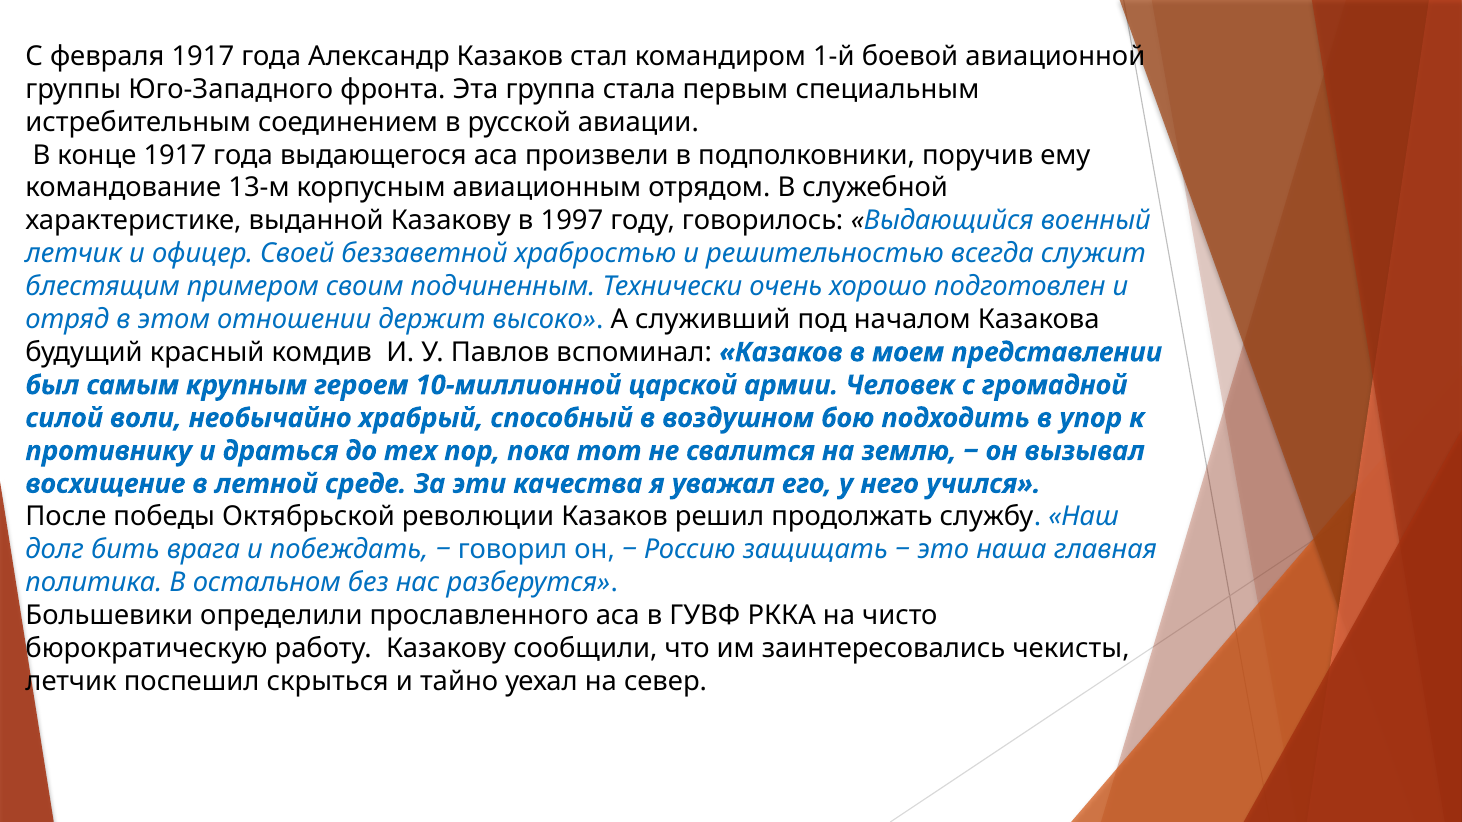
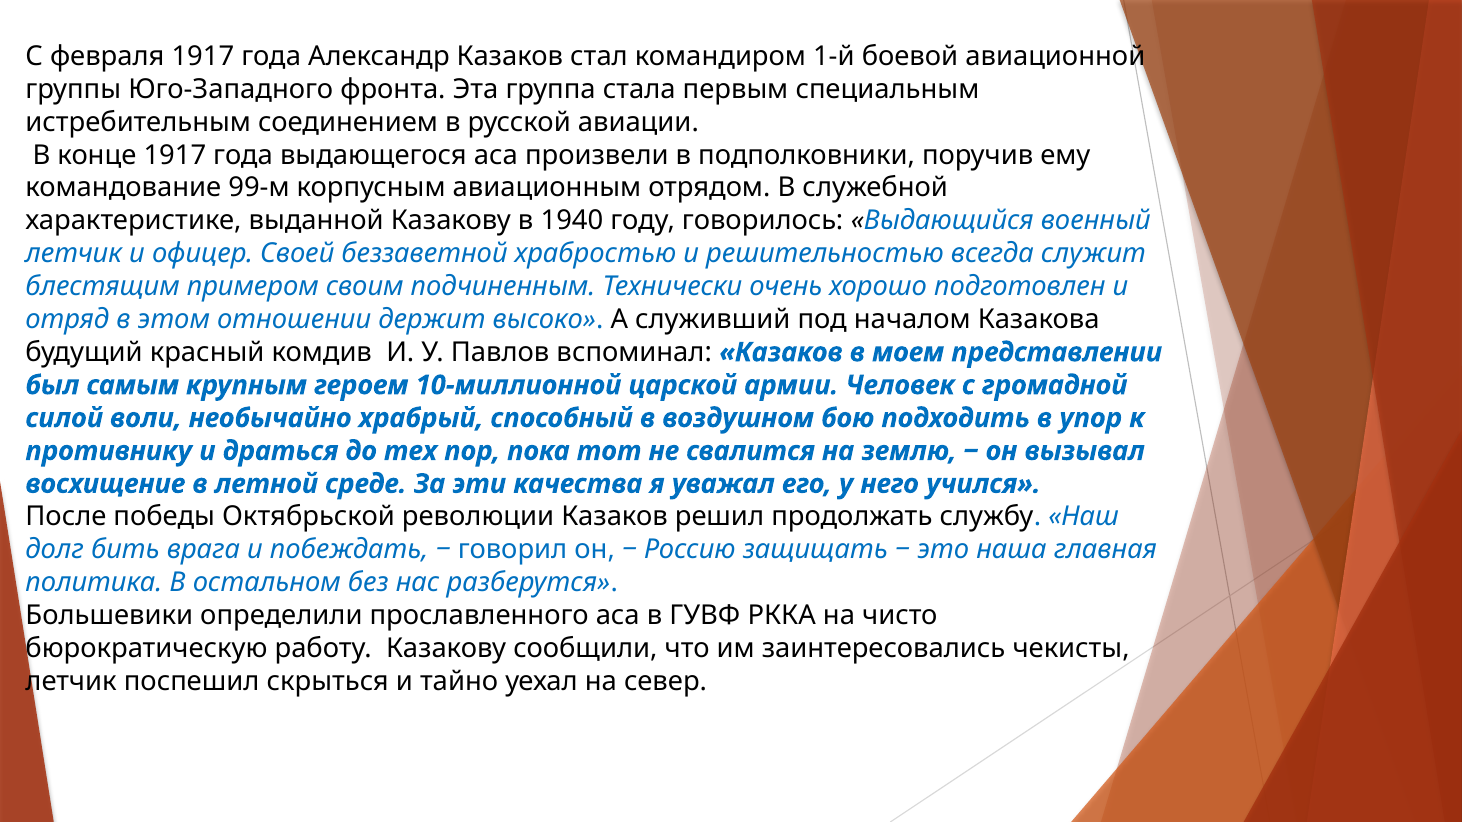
13-м: 13-м -> 99-м
1997: 1997 -> 1940
